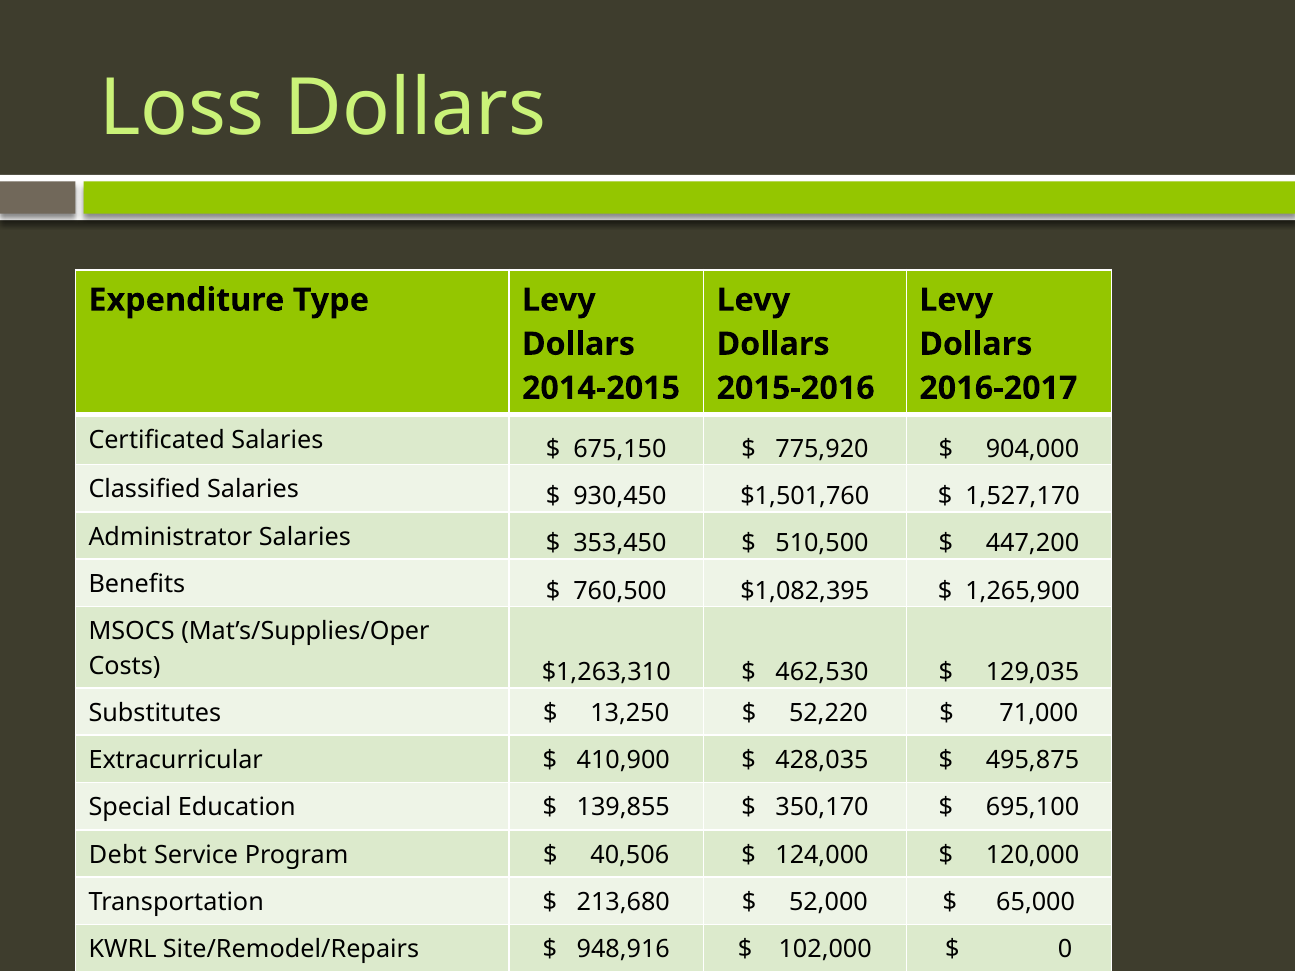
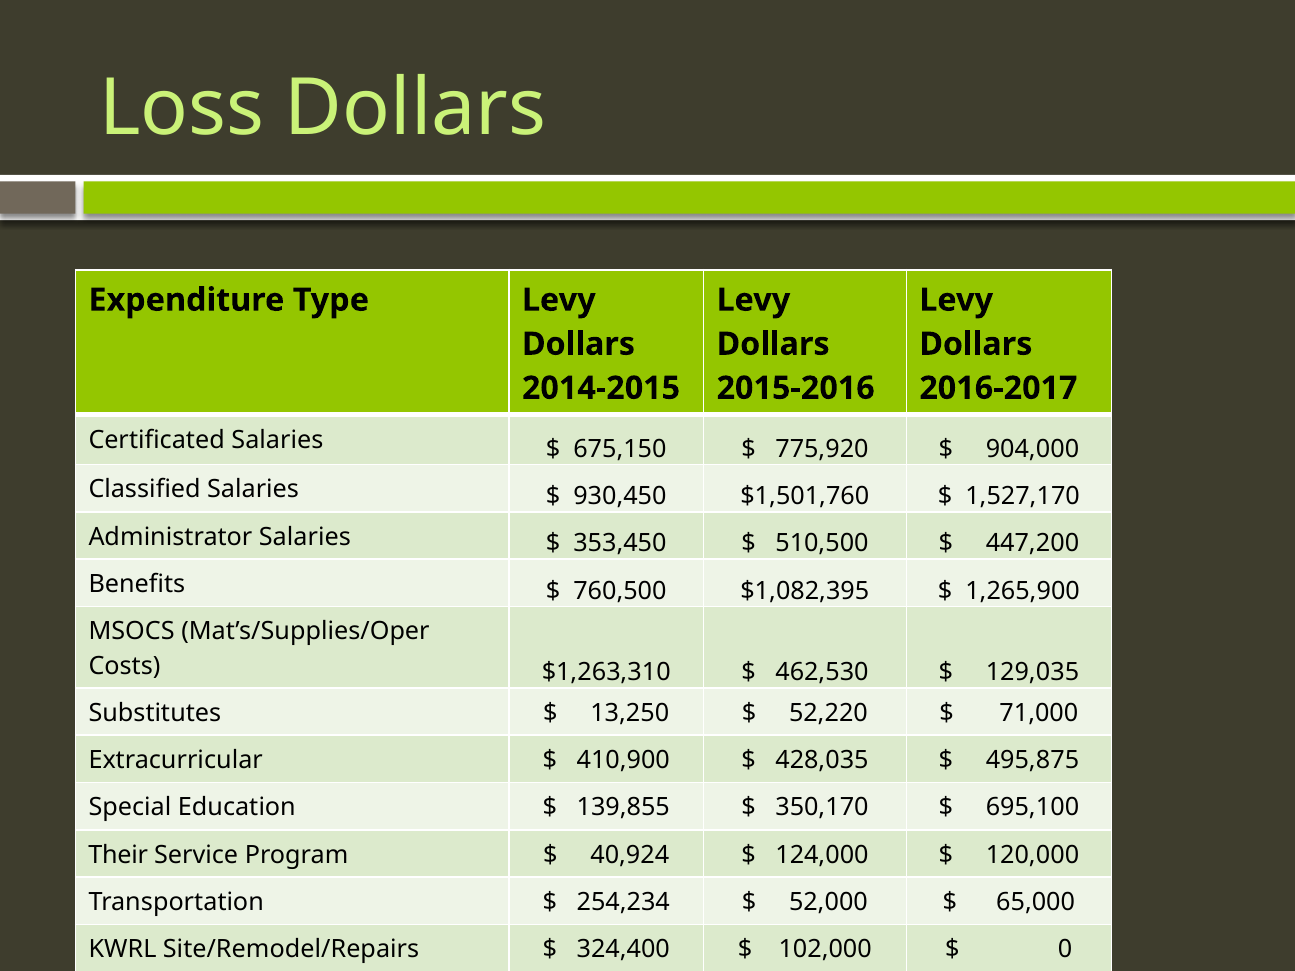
Debt: Debt -> Their
40,506: 40,506 -> 40,924
213,680: 213,680 -> 254,234
948,916: 948,916 -> 324,400
